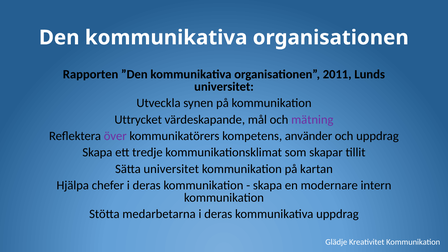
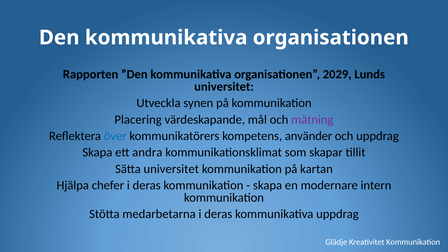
2011: 2011 -> 2029
Uttrycket: Uttrycket -> Placering
över colour: purple -> blue
tredje: tredje -> andra
